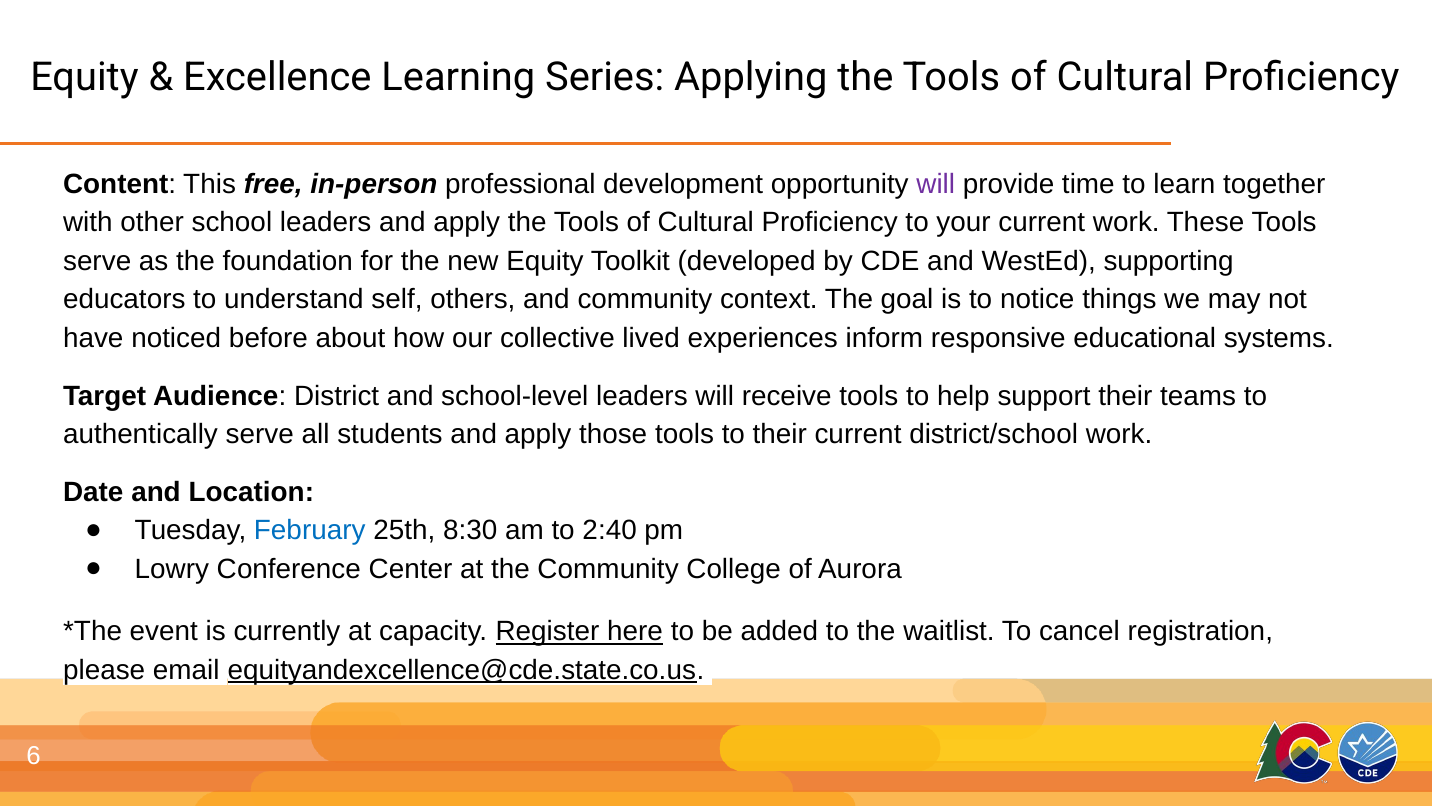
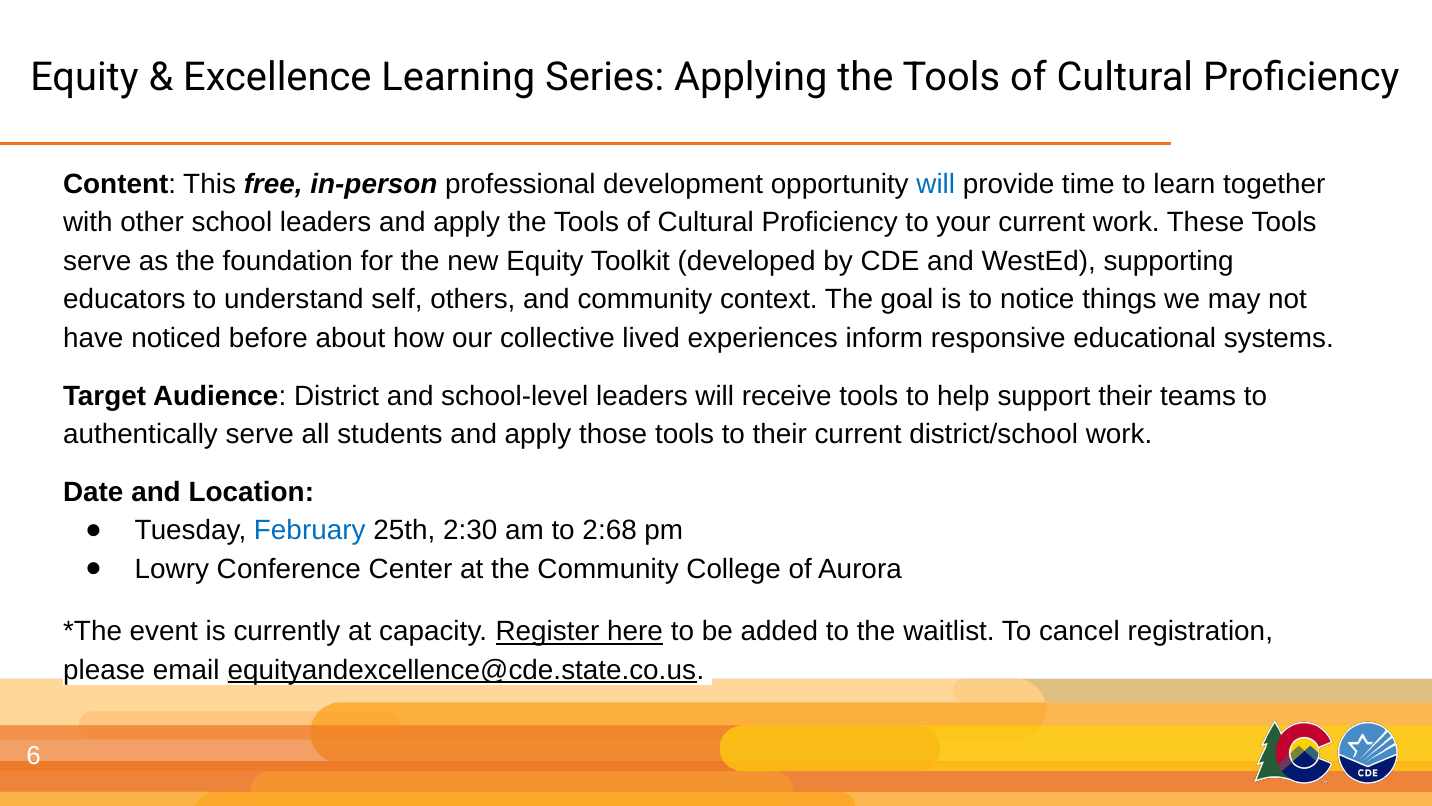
will at (936, 184) colour: purple -> blue
8:30: 8:30 -> 2:30
2:40: 2:40 -> 2:68
